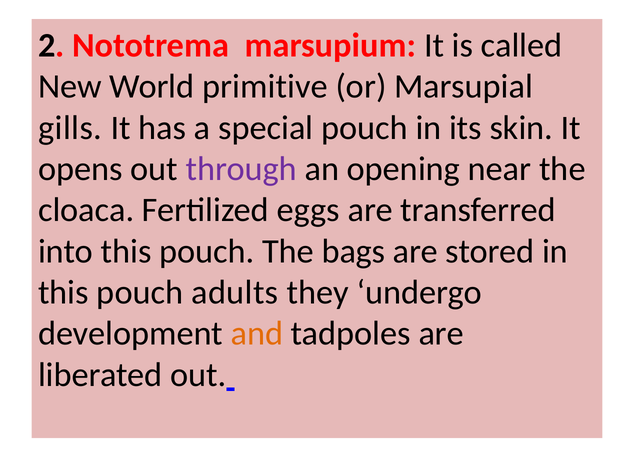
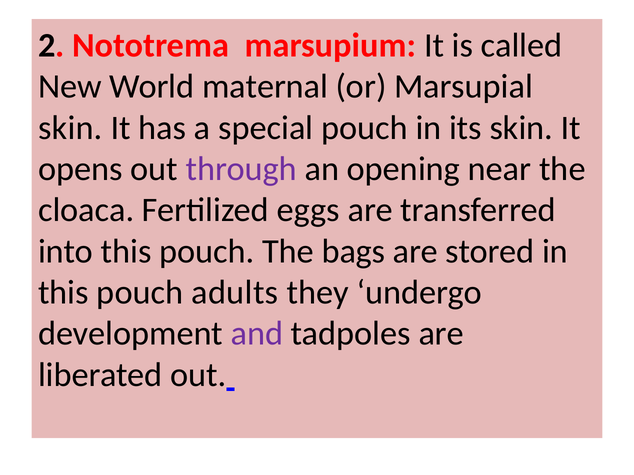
primitive: primitive -> maternal
gills at (70, 128): gills -> skin
and colour: orange -> purple
